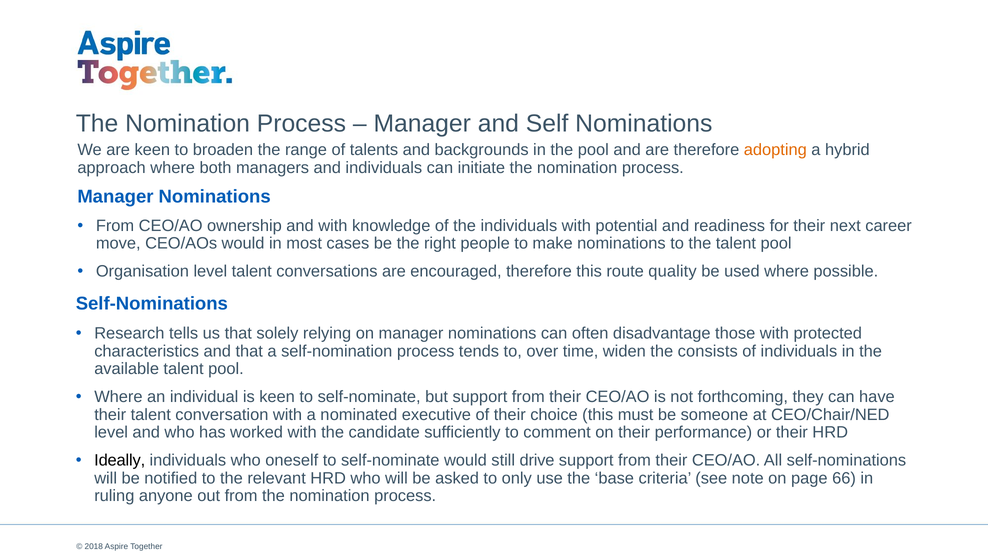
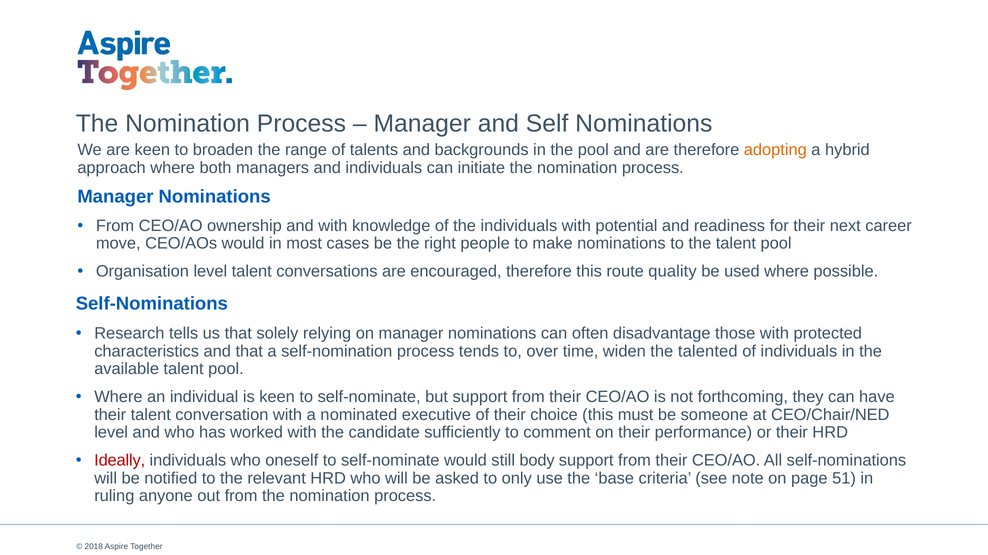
consists: consists -> talented
Ideally colour: black -> red
drive: drive -> body
66: 66 -> 51
